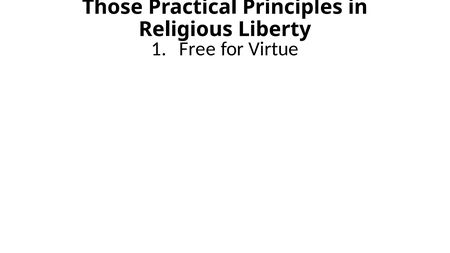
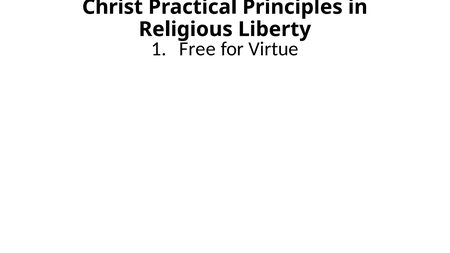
Those: Those -> Christ
